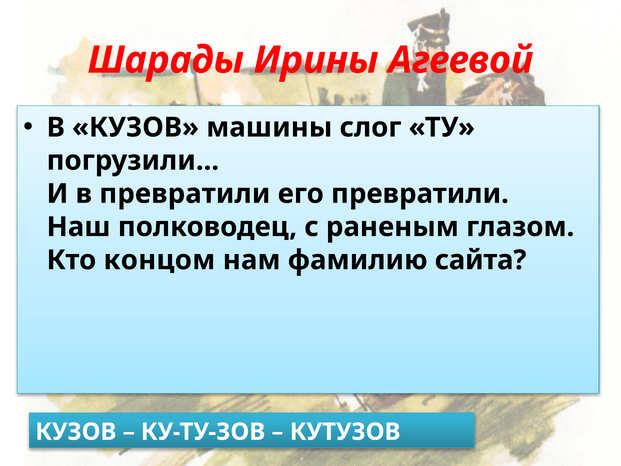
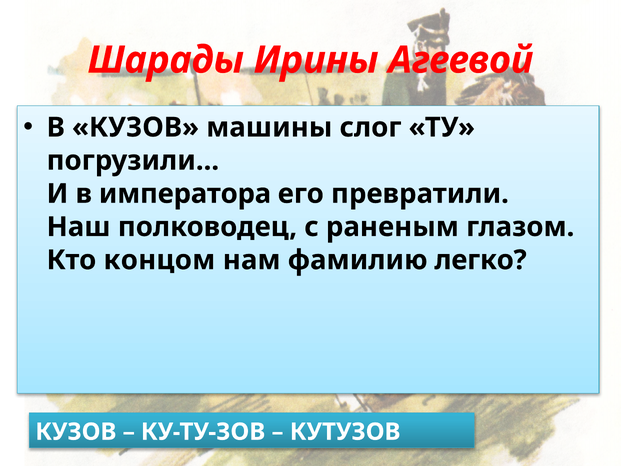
в превратили: превратили -> императора
сайта: сайта -> легко
